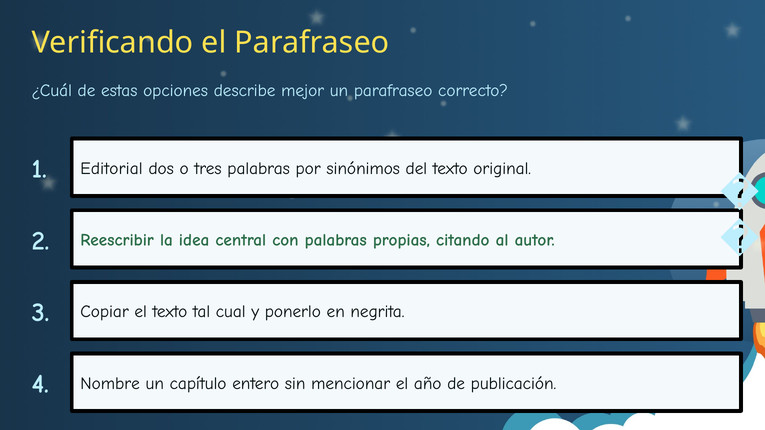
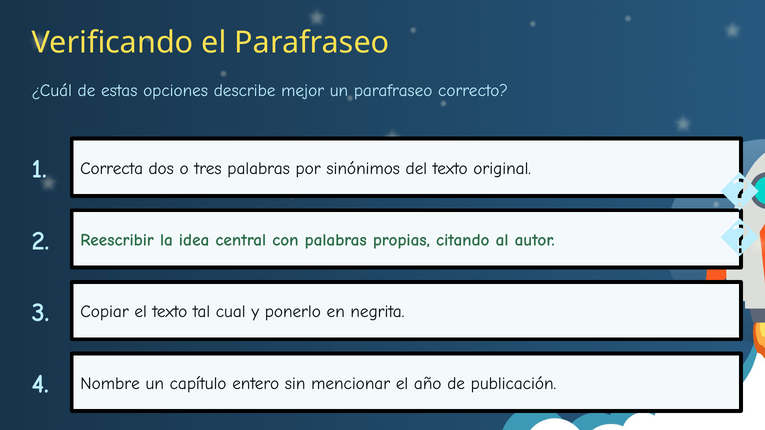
Editorial: Editorial -> Correcta
